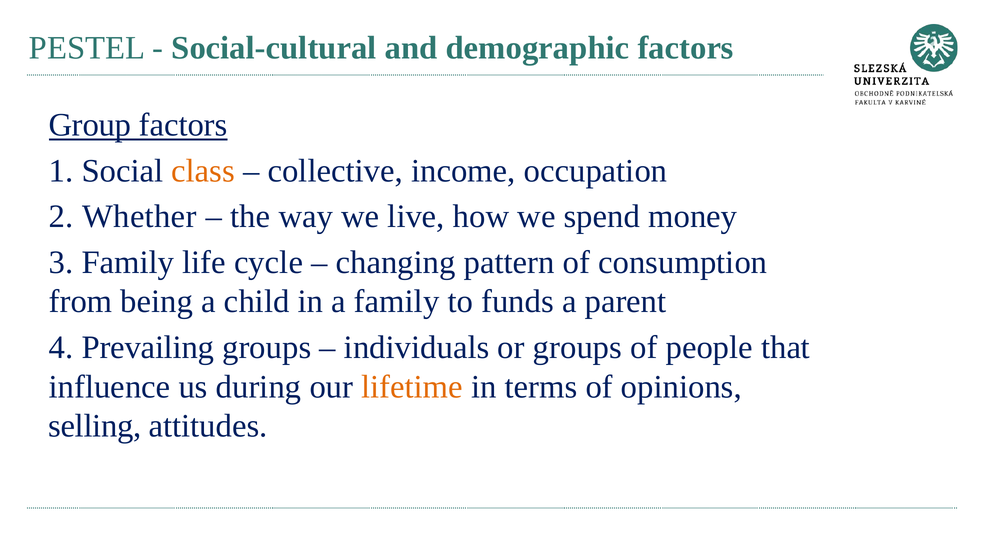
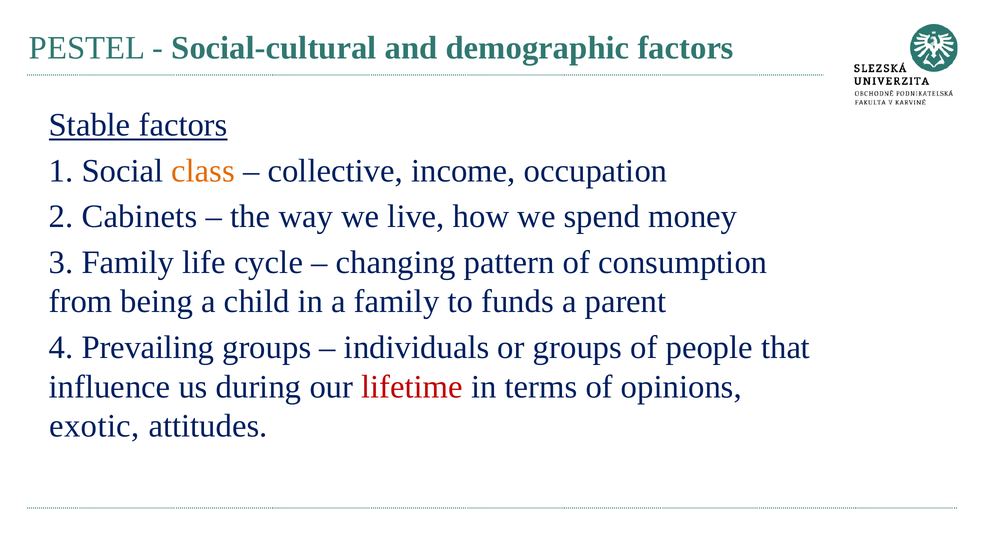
Group: Group -> Stable
Whether: Whether -> Cabinets
lifetime colour: orange -> red
selling: selling -> exotic
